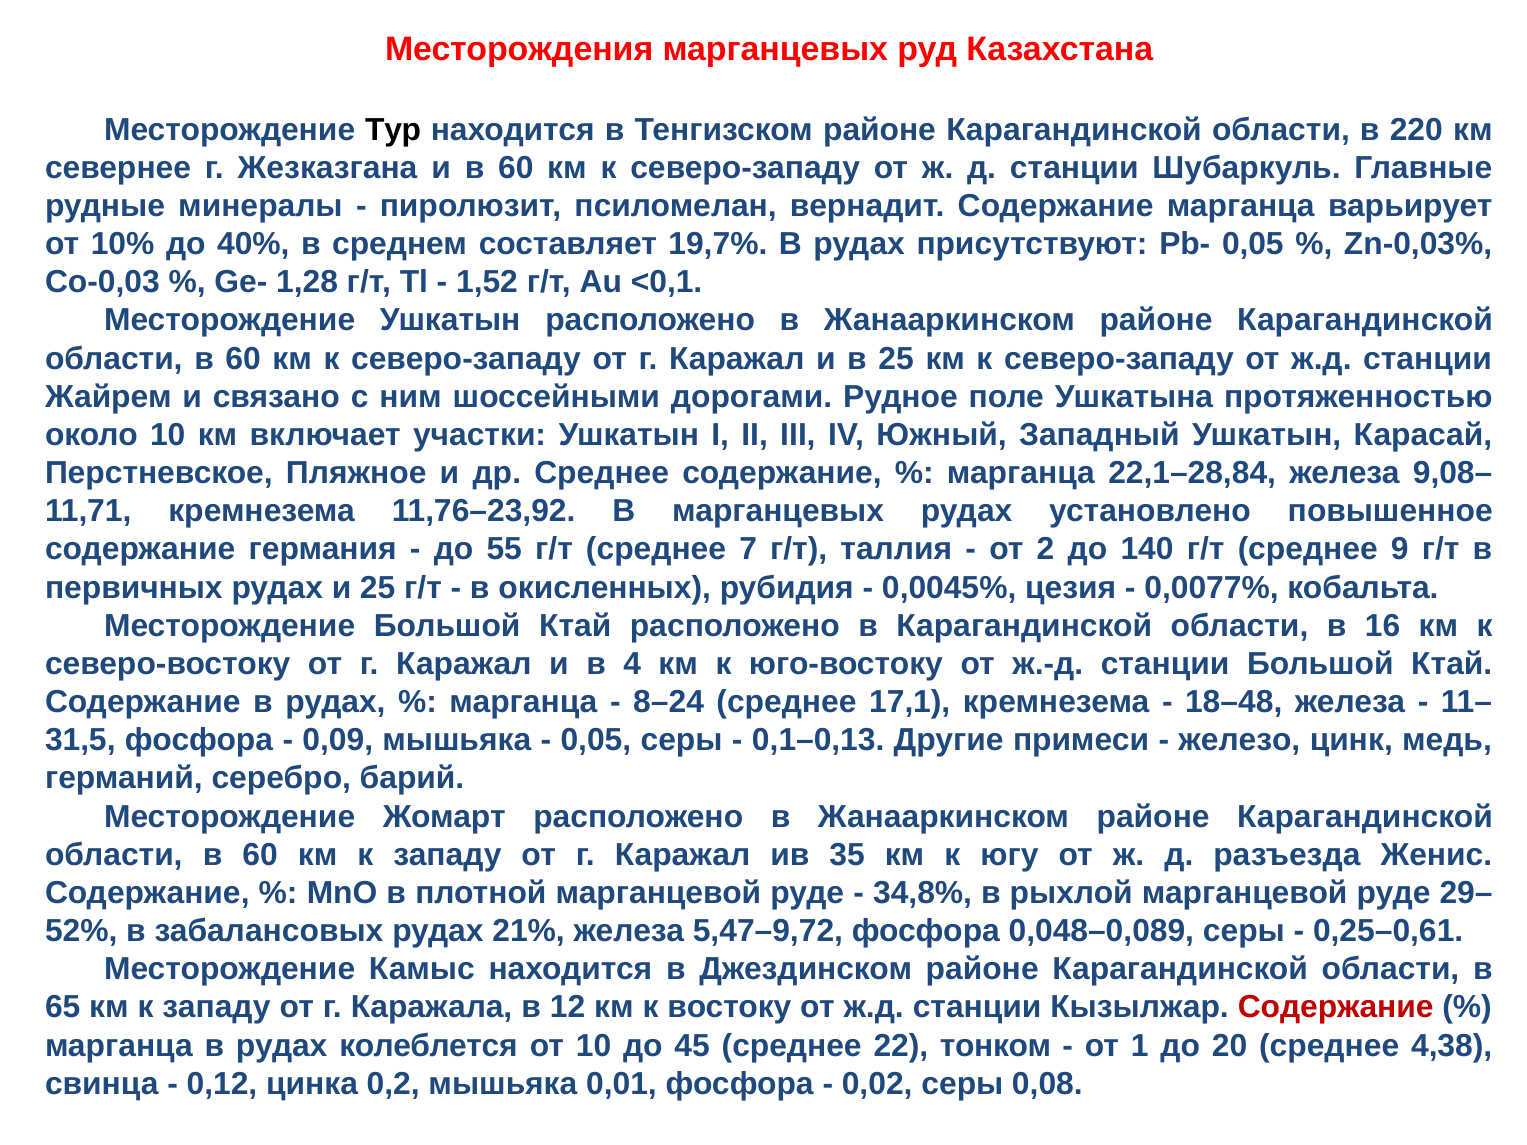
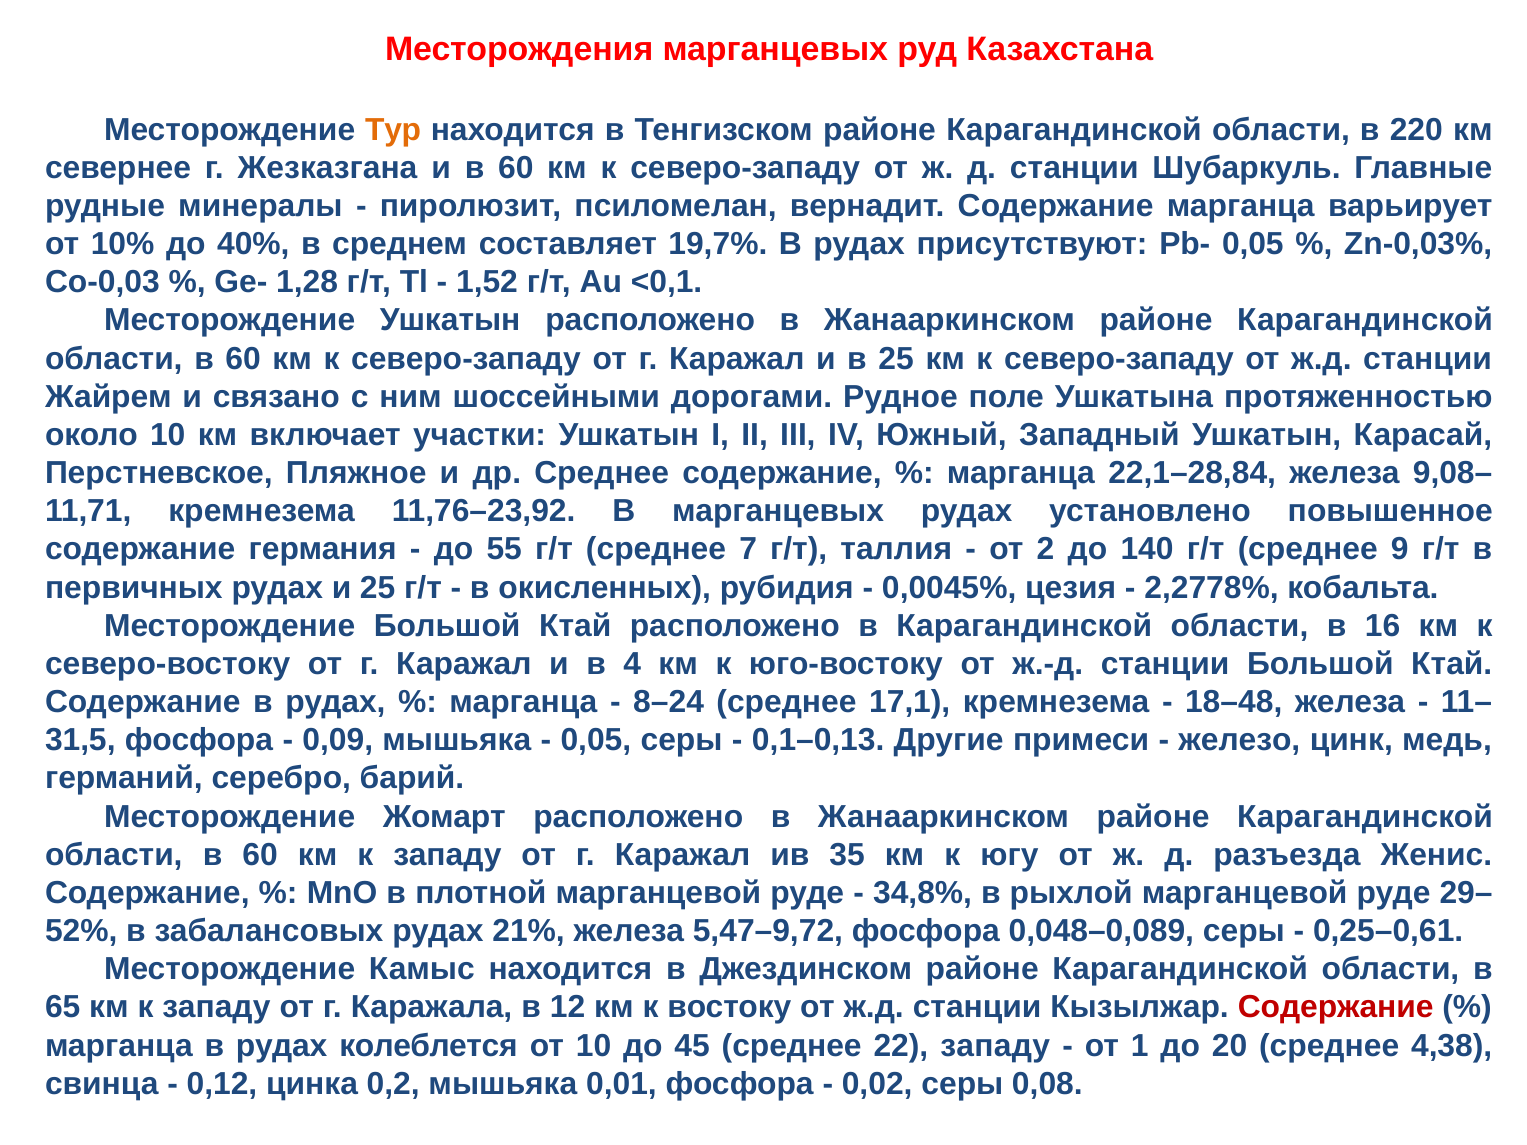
Тур colour: black -> orange
0,0077%: 0,0077% -> 2,2778%
22 тонком: тонком -> западу
